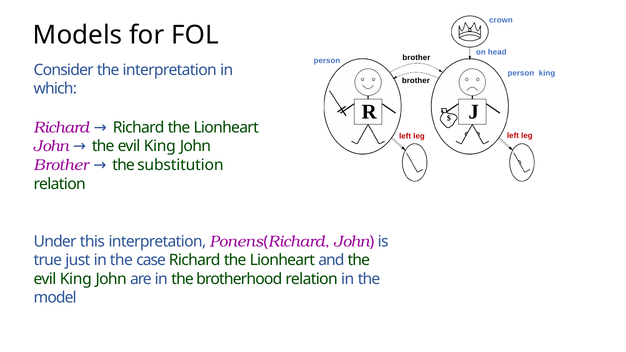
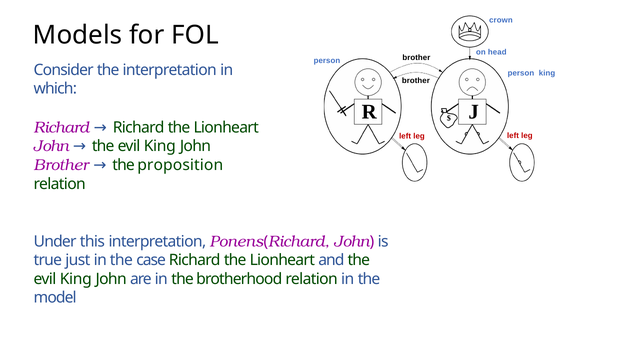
substitution: substitution -> proposition
